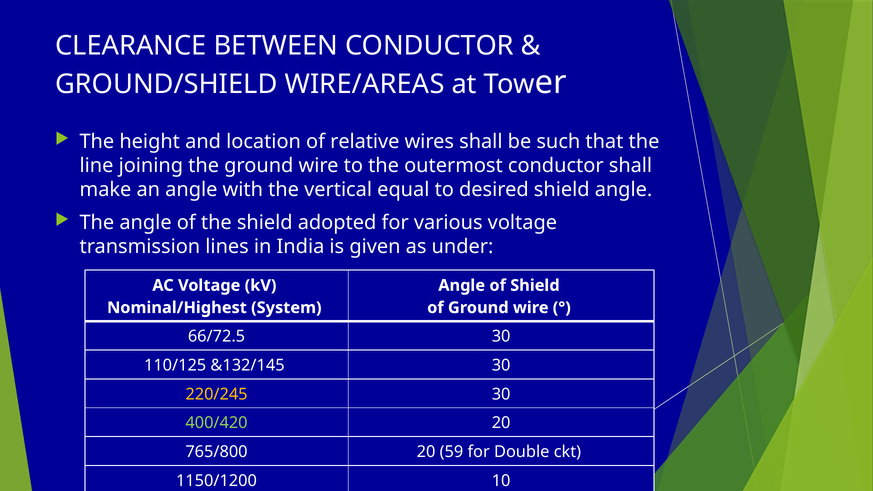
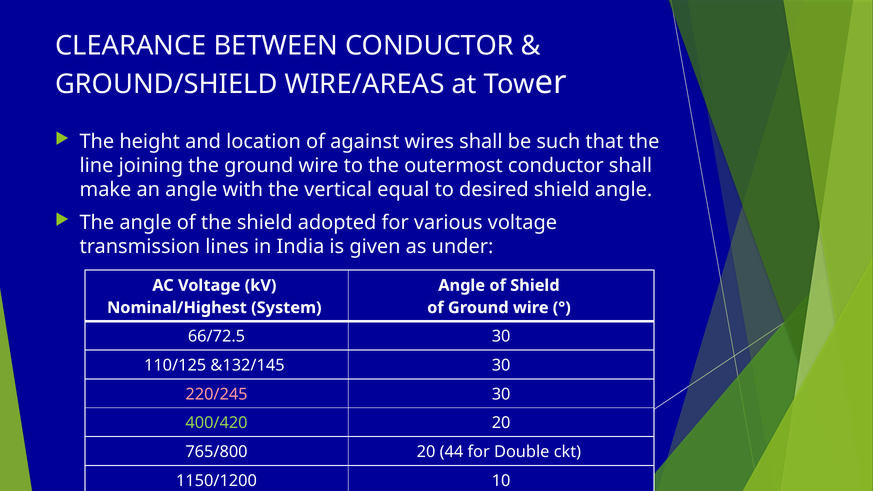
relative: relative -> against
220/245 colour: yellow -> pink
59: 59 -> 44
